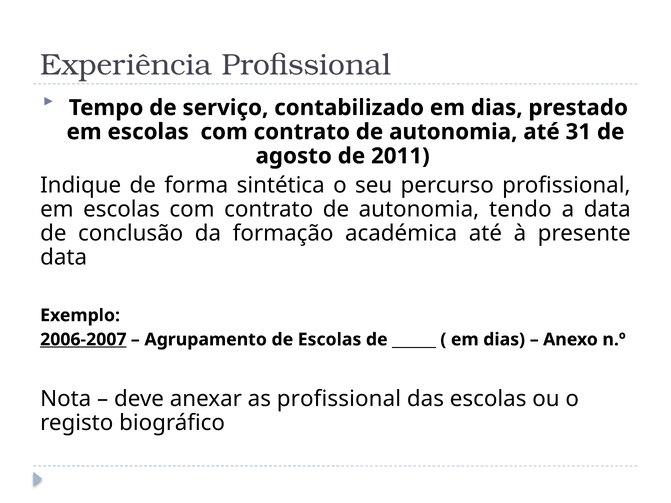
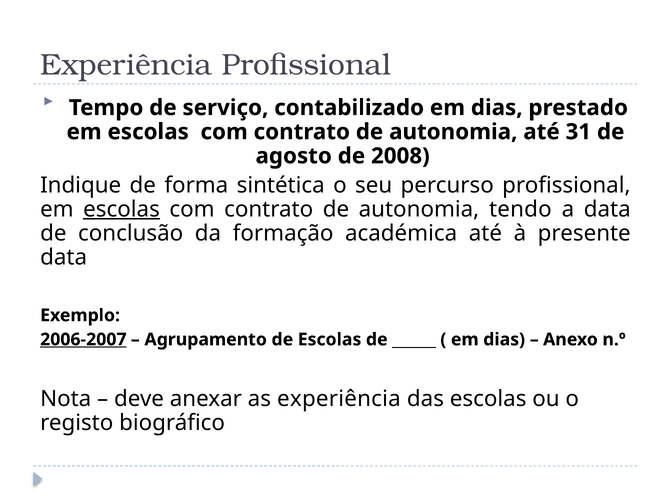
2011: 2011 -> 2008
escolas at (122, 209) underline: none -> present
as profissional: profissional -> experiência
